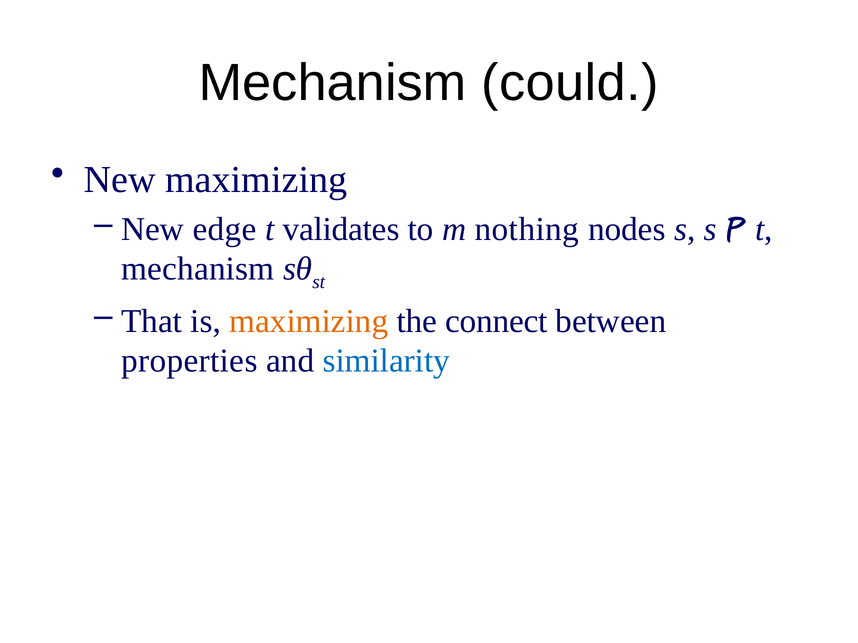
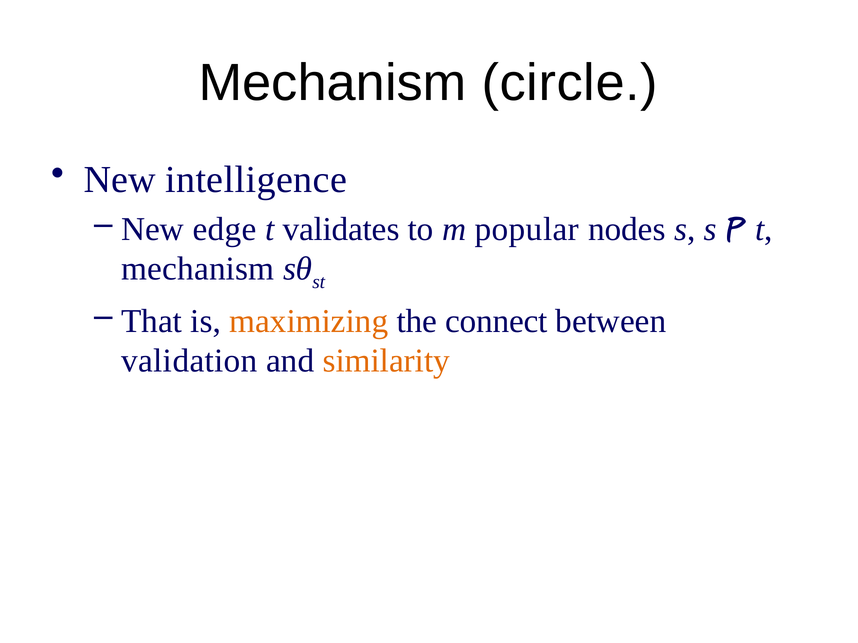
could: could -> circle
New maximizing: maximizing -> intelligence
nothing: nothing -> popular
properties: properties -> validation
similarity colour: blue -> orange
